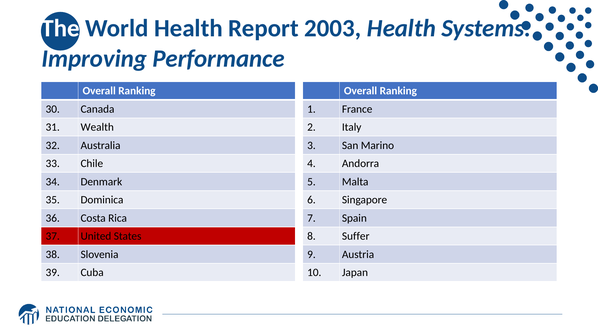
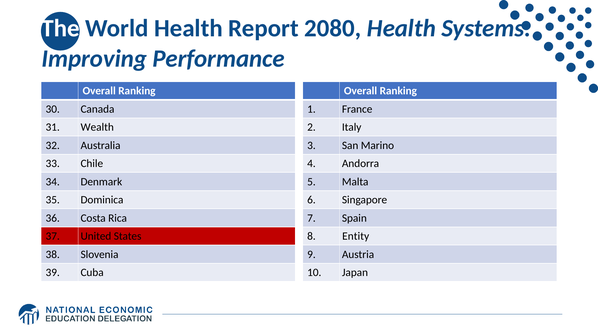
2003: 2003 -> 2080
Suffer: Suffer -> Entity
